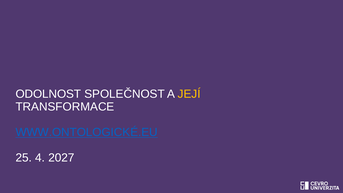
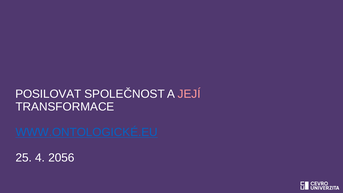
ODOLNOST: ODOLNOST -> POSILOVAT
JEJÍ colour: yellow -> pink
2027: 2027 -> 2056
